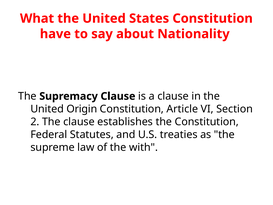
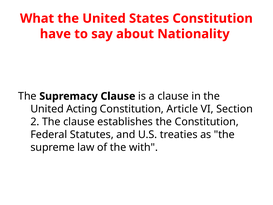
Origin: Origin -> Acting
